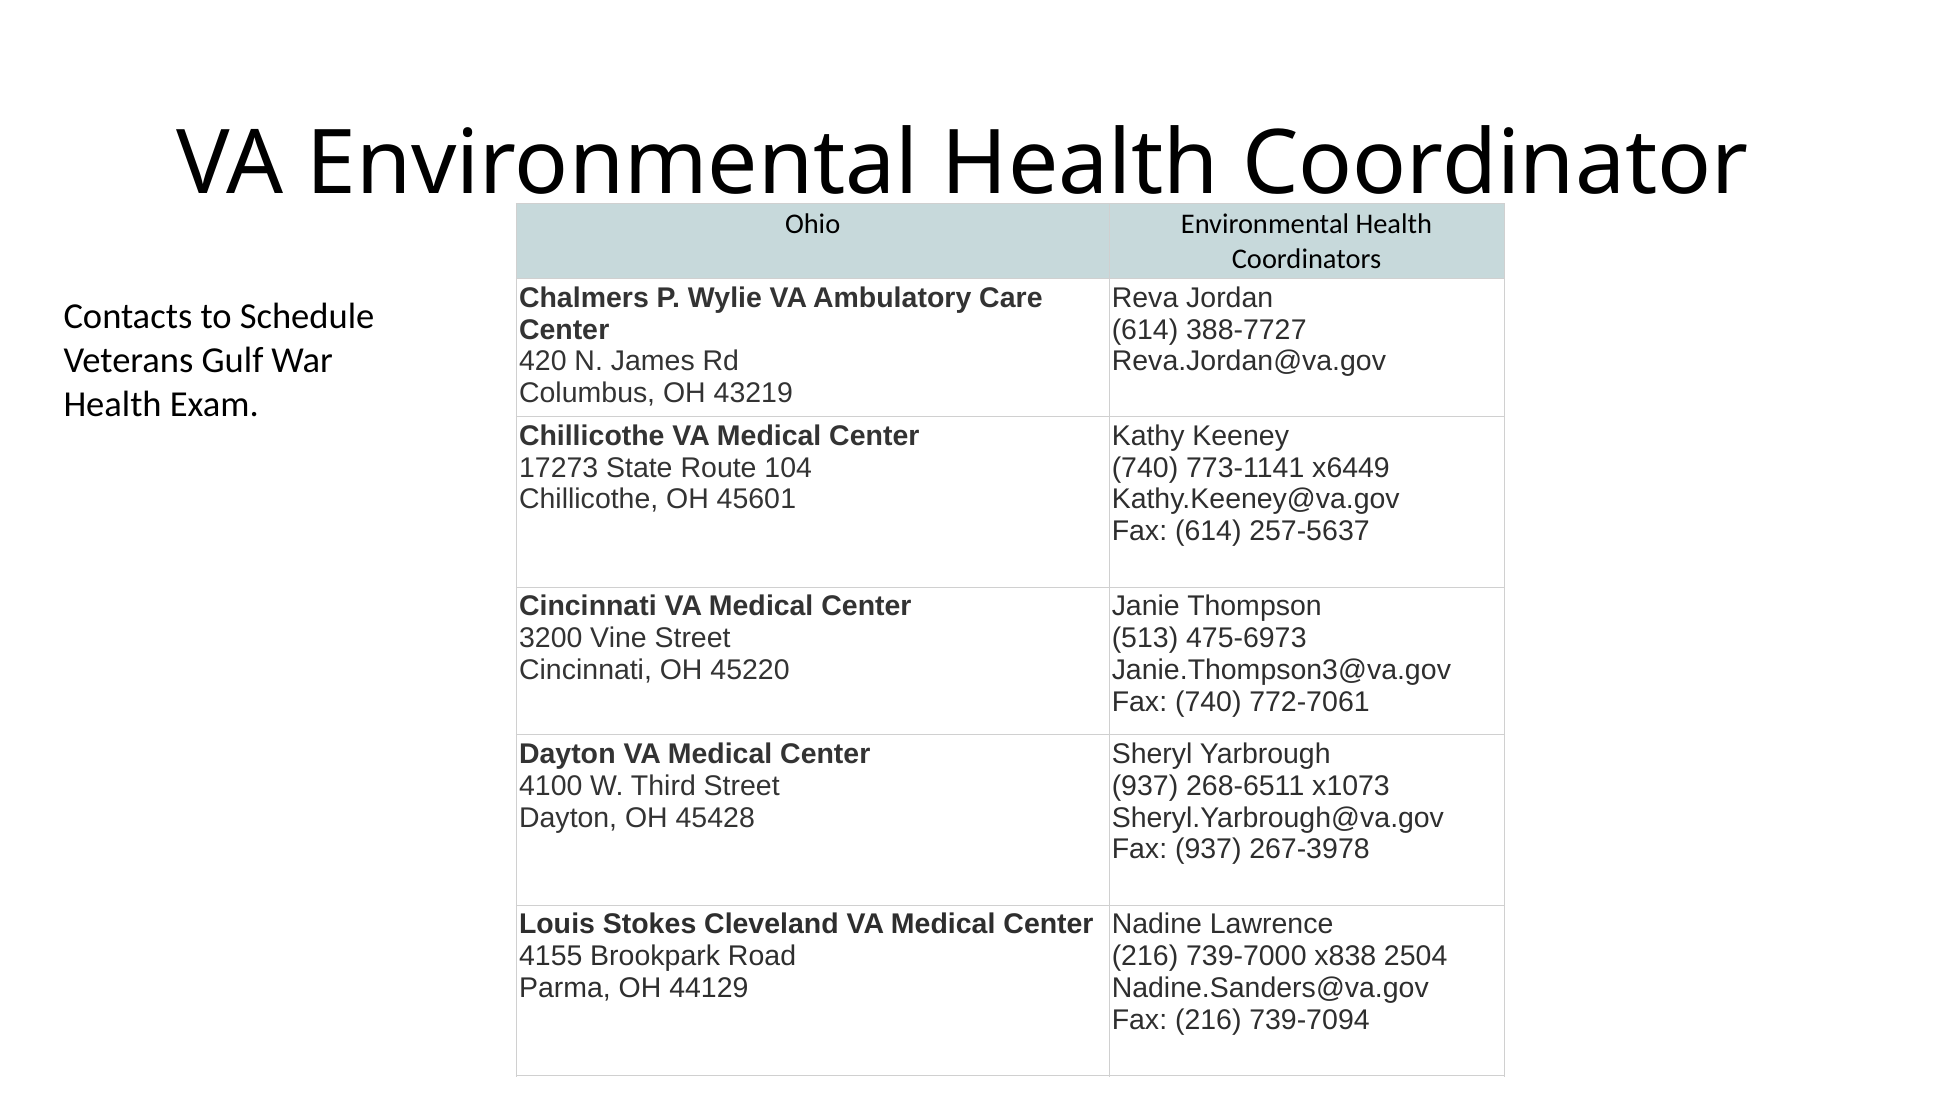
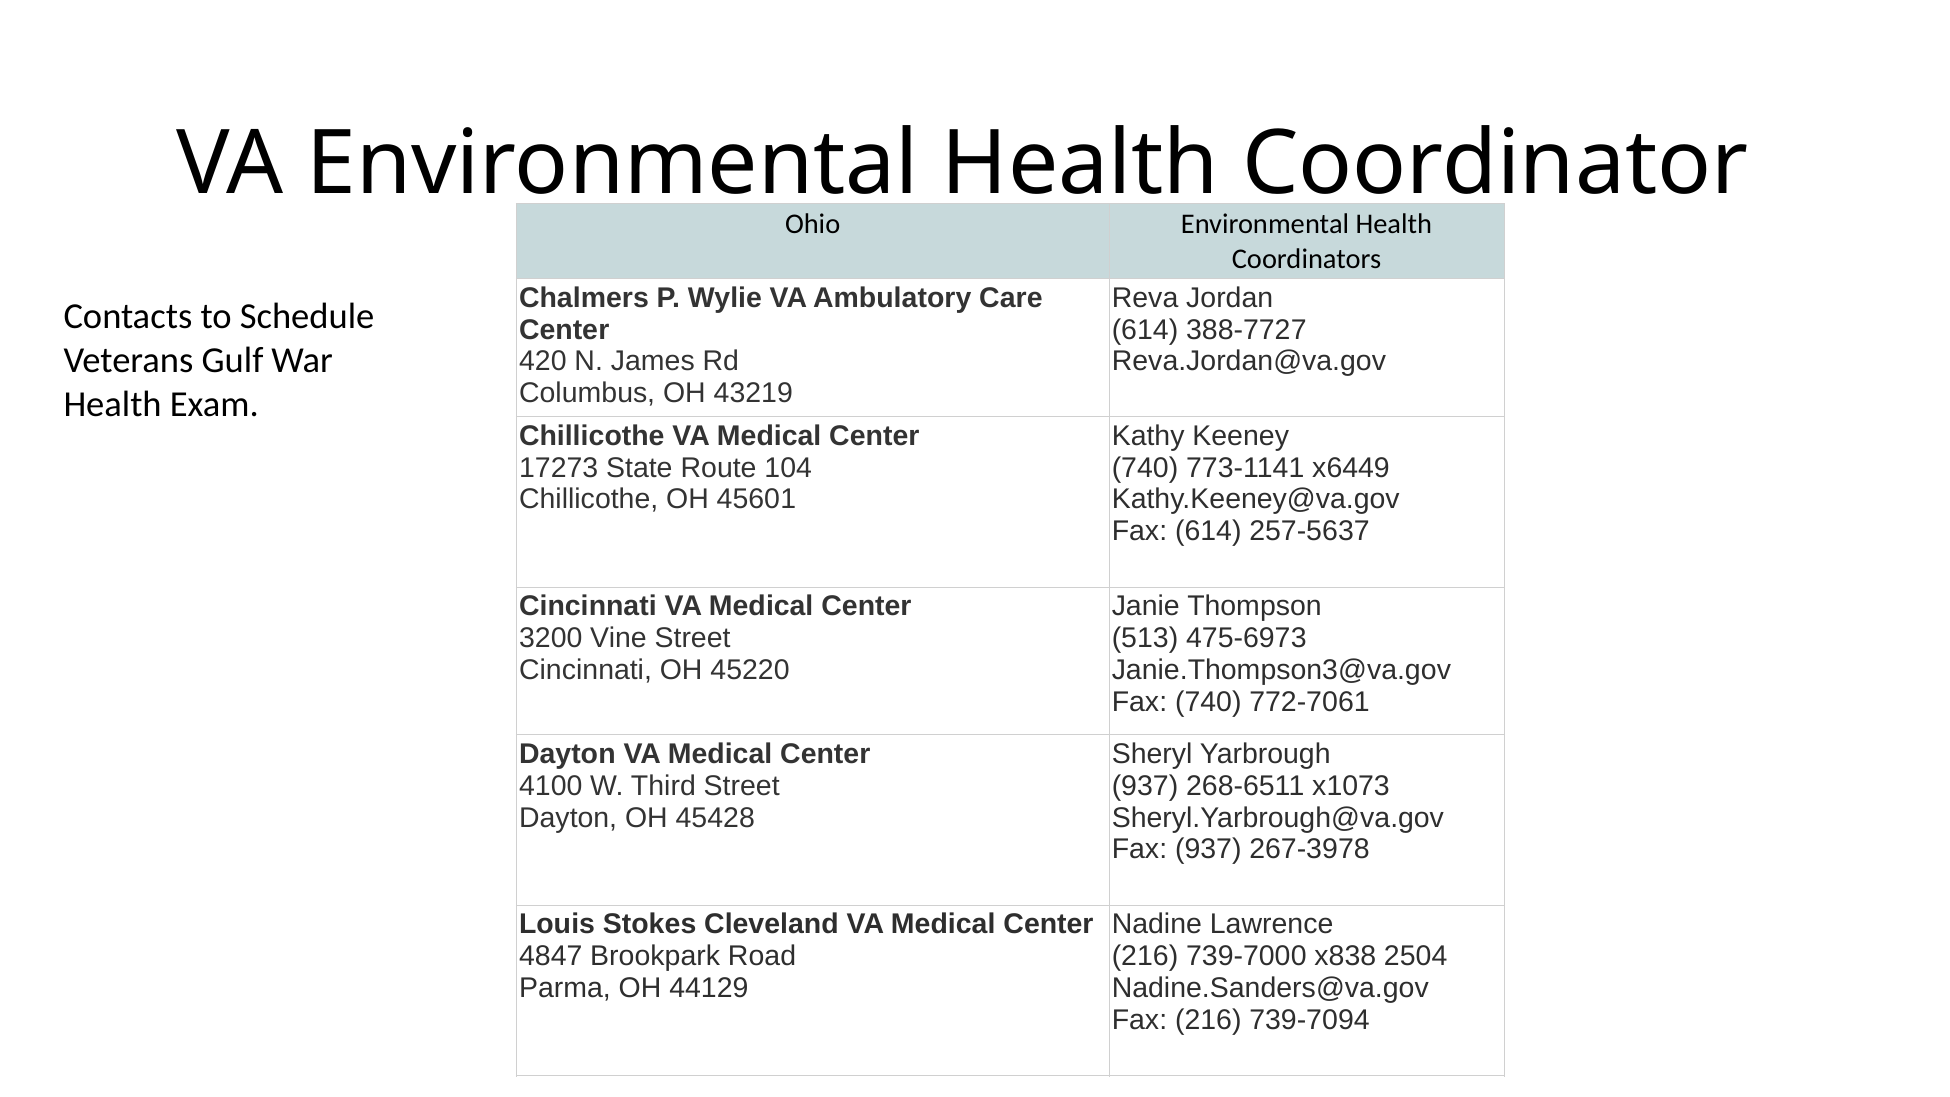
4155: 4155 -> 4847
